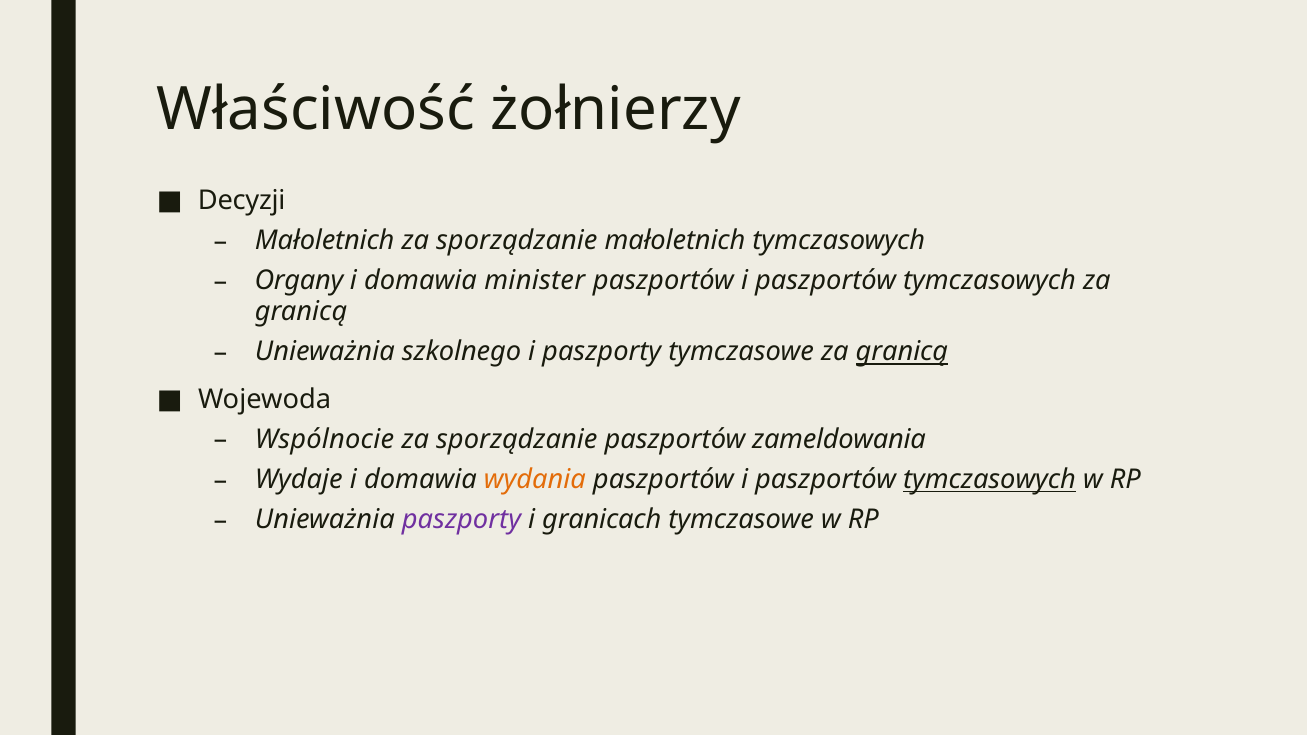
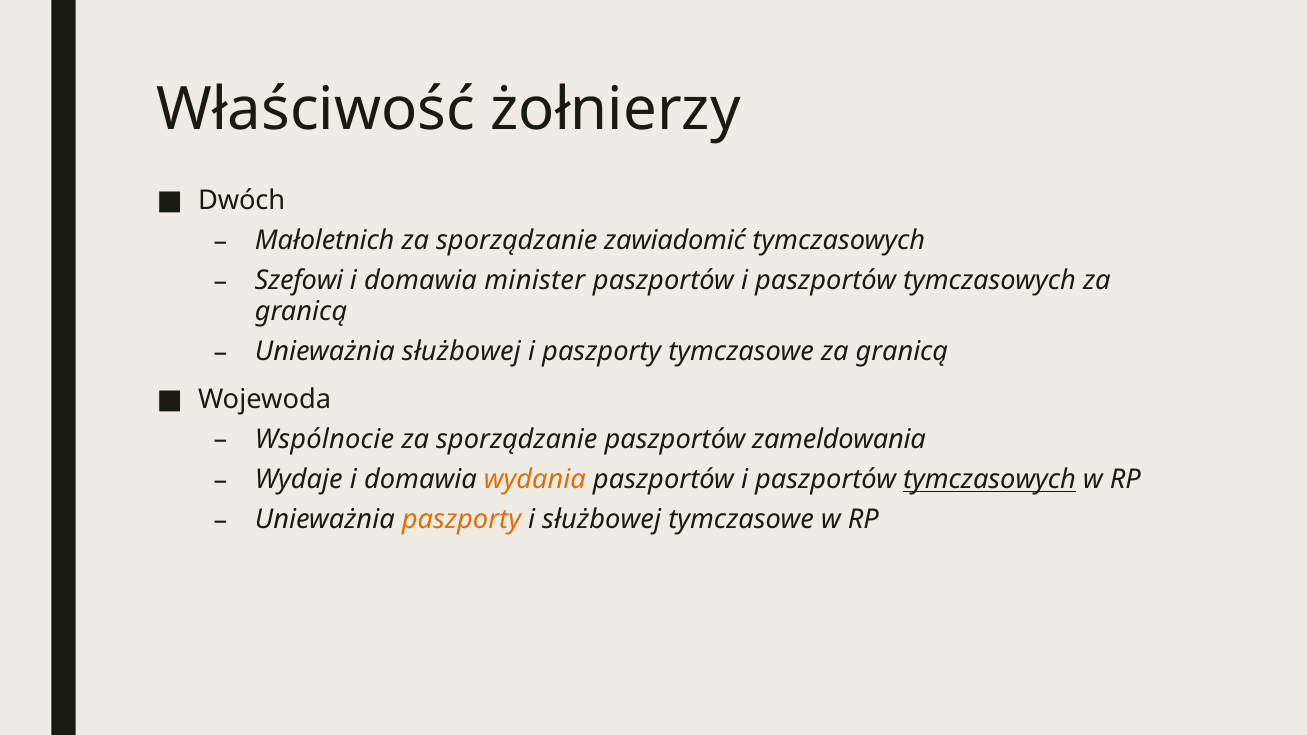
Decyzji: Decyzji -> Dwóch
sporządzanie małoletnich: małoletnich -> zawiadomić
Organy: Organy -> Szefowi
Unieważnia szkolnego: szkolnego -> służbowej
granicą at (902, 352) underline: present -> none
paszporty at (461, 520) colour: purple -> orange
i granicach: granicach -> służbowej
